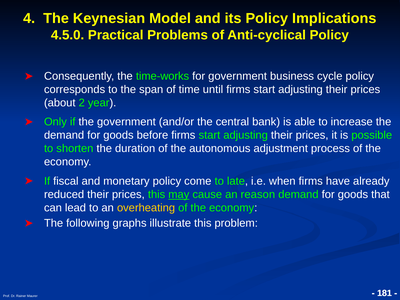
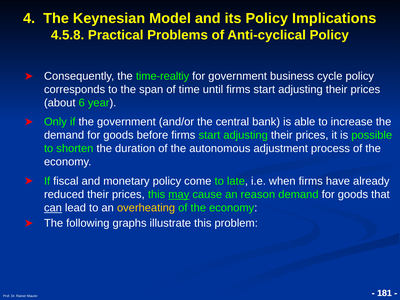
4.5.0: 4.5.0 -> 4.5.8
time-works: time-works -> time-realtiy
2: 2 -> 6
can underline: none -> present
